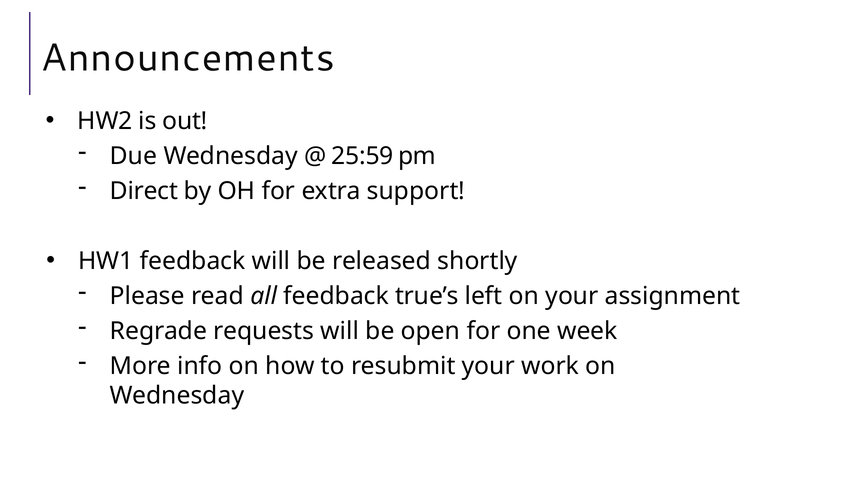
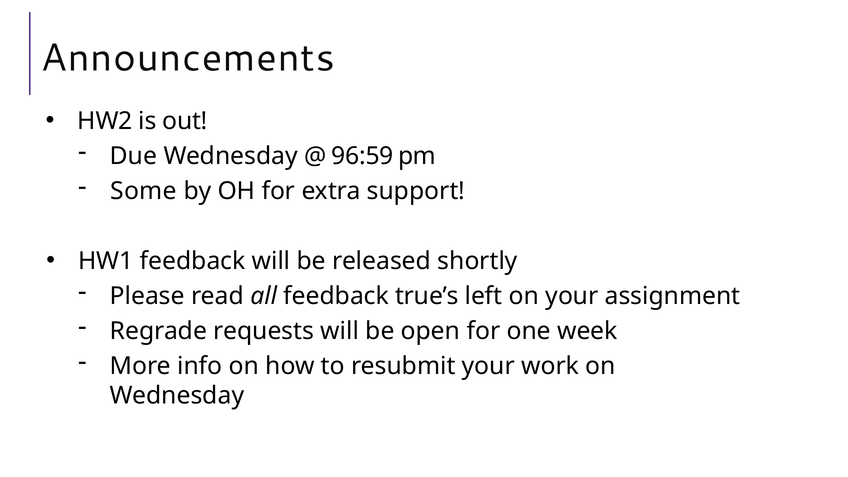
25:59: 25:59 -> 96:59
Direct: Direct -> Some
